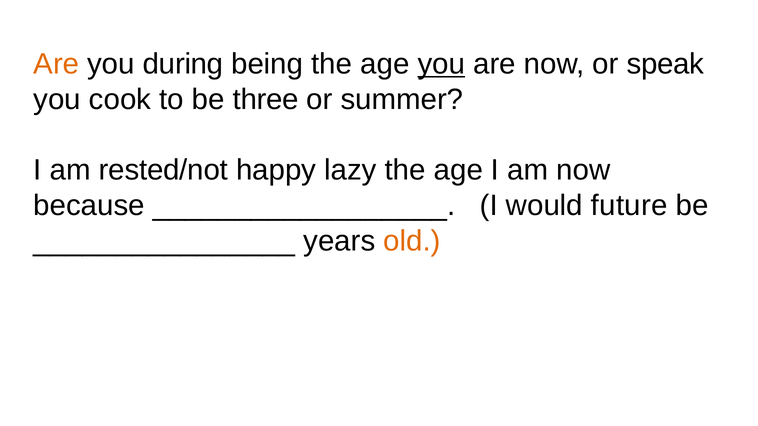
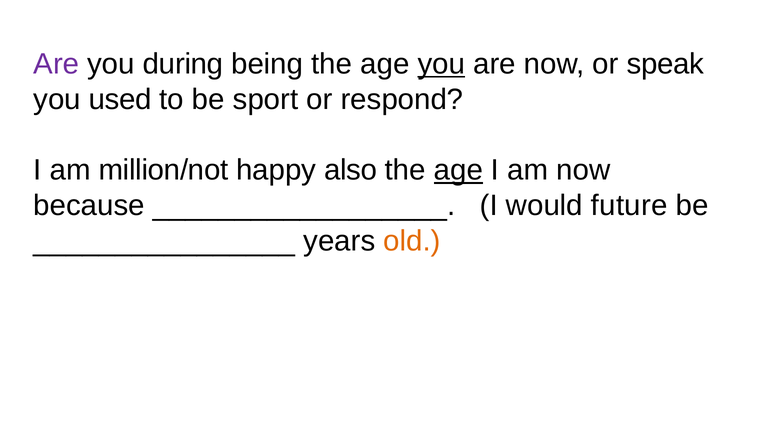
Are at (56, 64) colour: orange -> purple
cook: cook -> used
three: three -> sport
summer: summer -> respond
rested/not: rested/not -> million/not
lazy: lazy -> also
age at (458, 170) underline: none -> present
